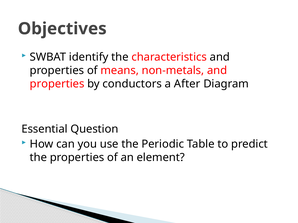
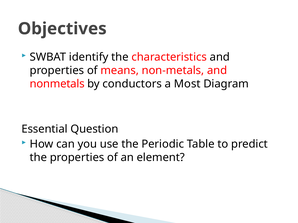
properties at (57, 84): properties -> nonmetals
After: After -> Most
